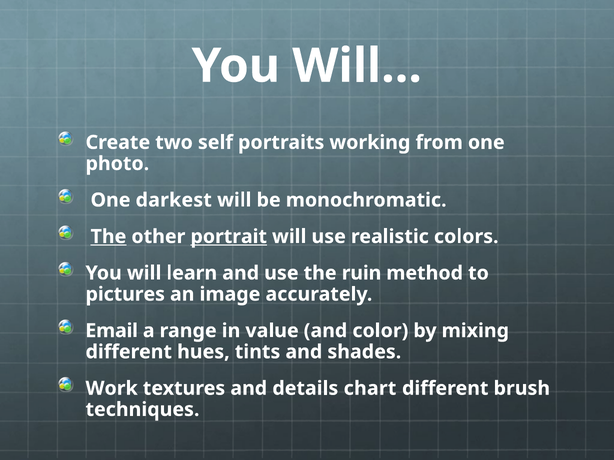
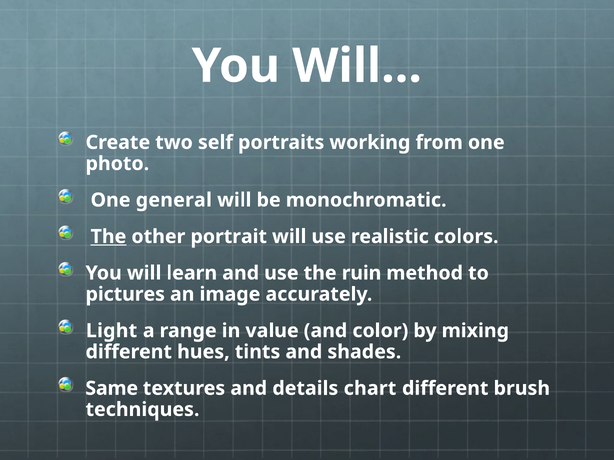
darkest: darkest -> general
portrait underline: present -> none
Email: Email -> Light
Work: Work -> Same
